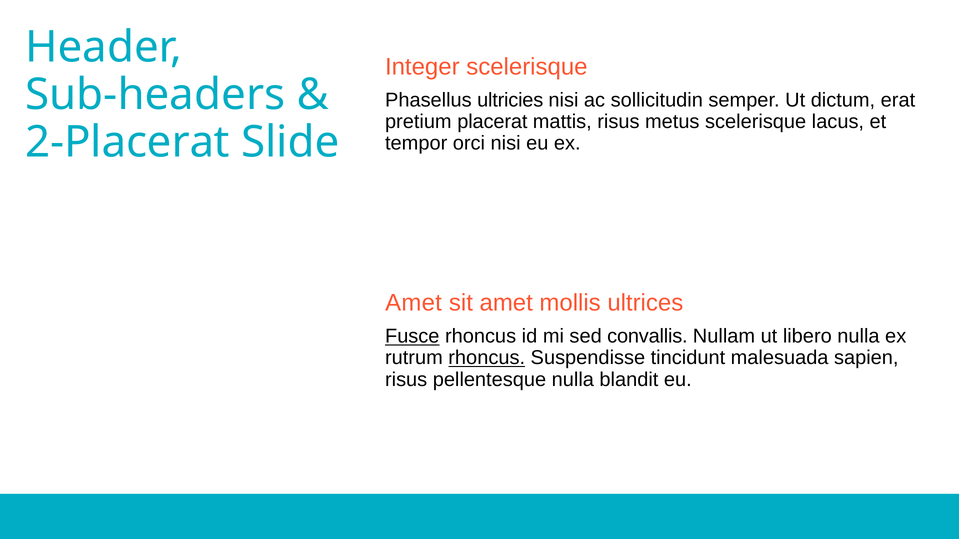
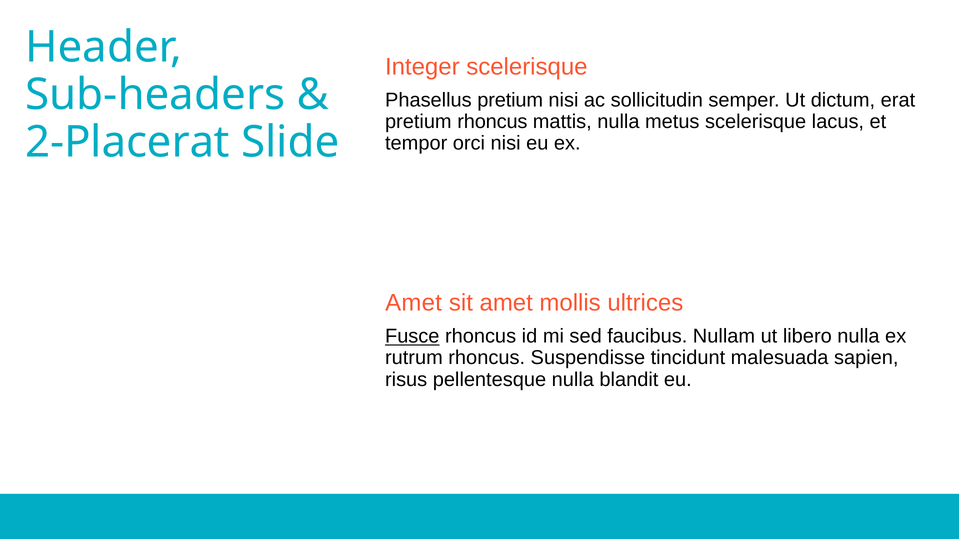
Phasellus ultricies: ultricies -> pretium
pretium placerat: placerat -> rhoncus
mattis risus: risus -> nulla
convallis: convallis -> faucibus
rhoncus at (487, 358) underline: present -> none
